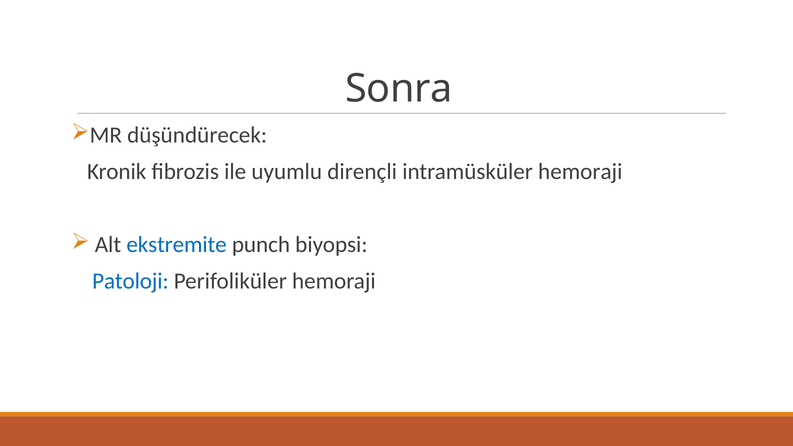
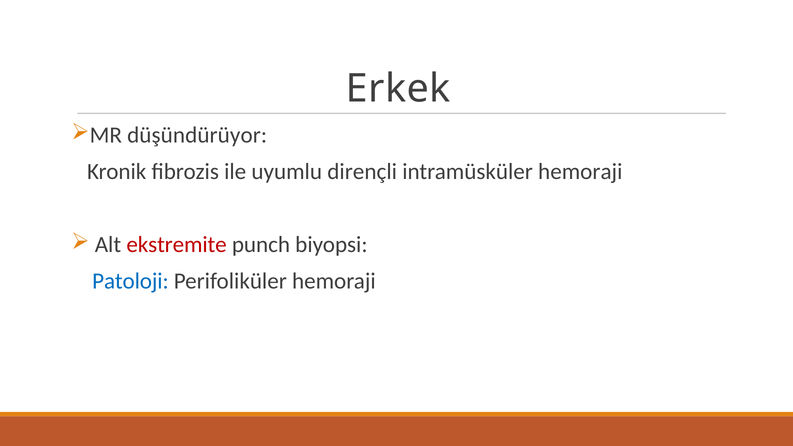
Sonra: Sonra -> Erkek
düşündürecek: düşündürecek -> düşündürüyor
ekstremite colour: blue -> red
